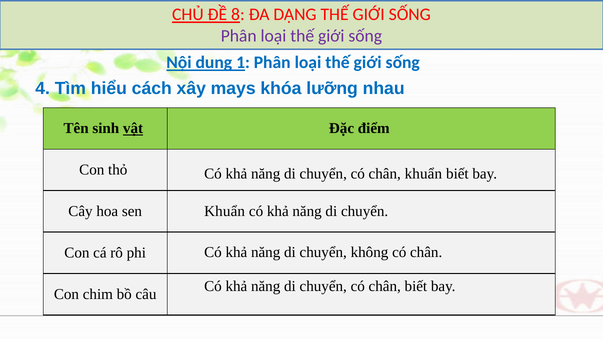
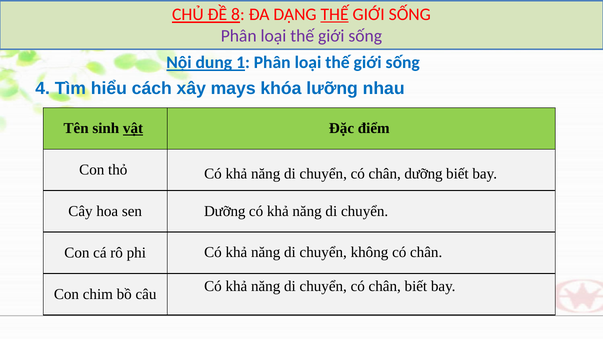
THẾ at (335, 15) underline: none -> present
chân khuẩn: khuẩn -> dưỡng
Khuẩn at (225, 211): Khuẩn -> Dưỡng
